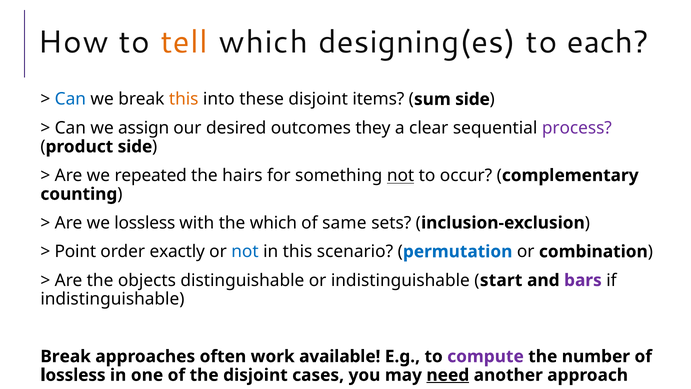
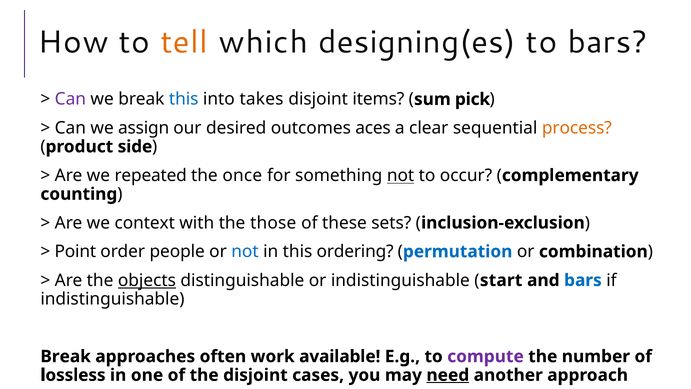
to each: each -> bars
Can at (70, 99) colour: blue -> purple
this at (184, 99) colour: orange -> blue
these: these -> takes
sum side: side -> pick
they: they -> aces
process colour: purple -> orange
hairs: hairs -> once
we lossless: lossless -> context
the which: which -> those
same: same -> these
exactly: exactly -> people
scenario: scenario -> ordering
objects underline: none -> present
bars at (583, 280) colour: purple -> blue
